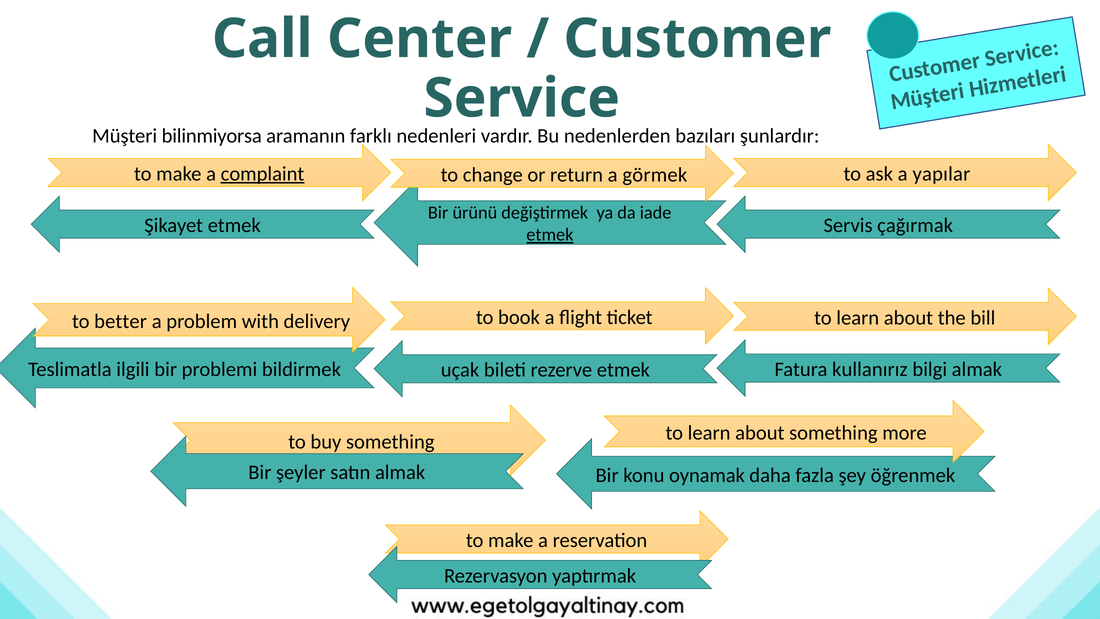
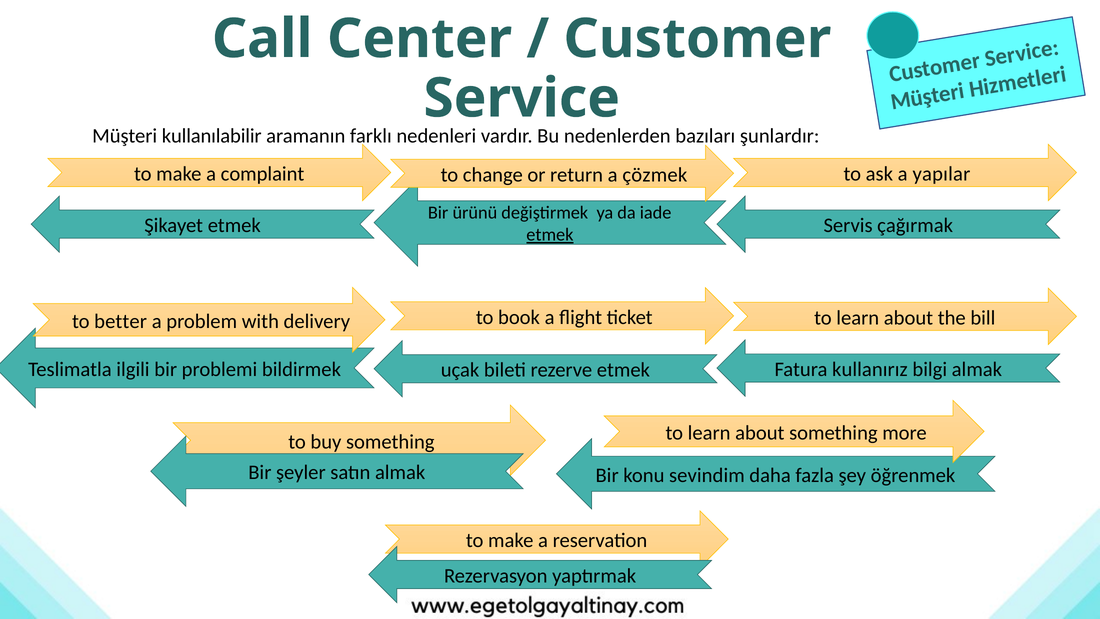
bilinmiyorsa: bilinmiyorsa -> kullanılabilir
complaint underline: present -> none
görmek: görmek -> çözmek
oynamak: oynamak -> sevindim
